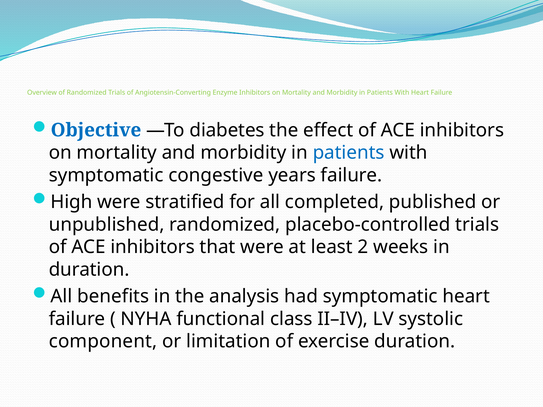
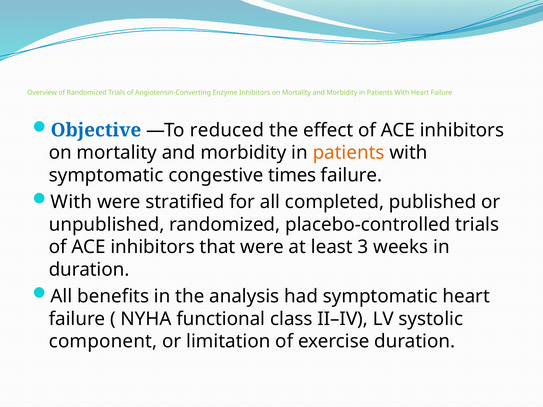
diabetes: diabetes -> reduced
patients at (349, 153) colour: blue -> orange
years: years -> times
High at (72, 202): High -> With
2: 2 -> 3
